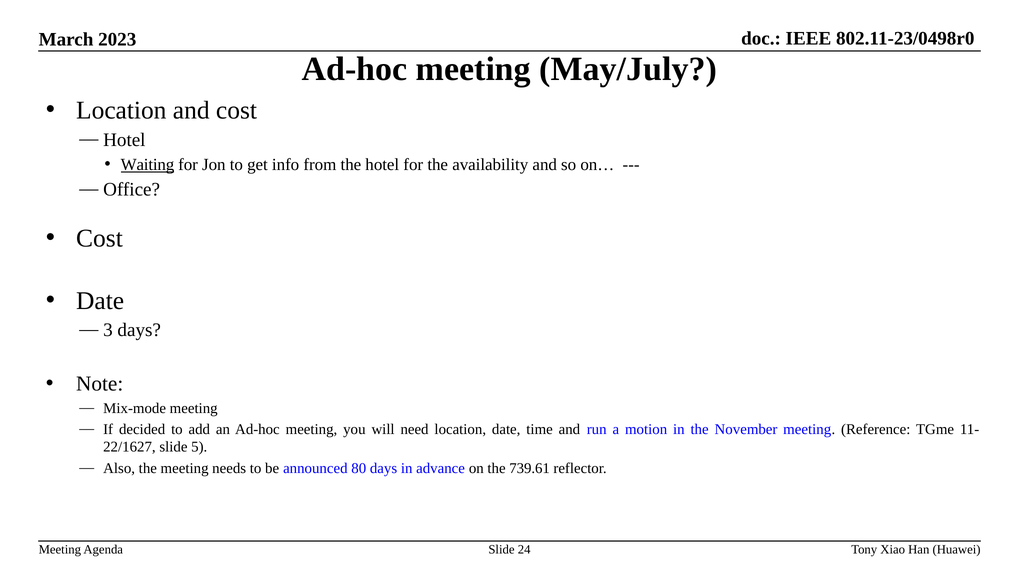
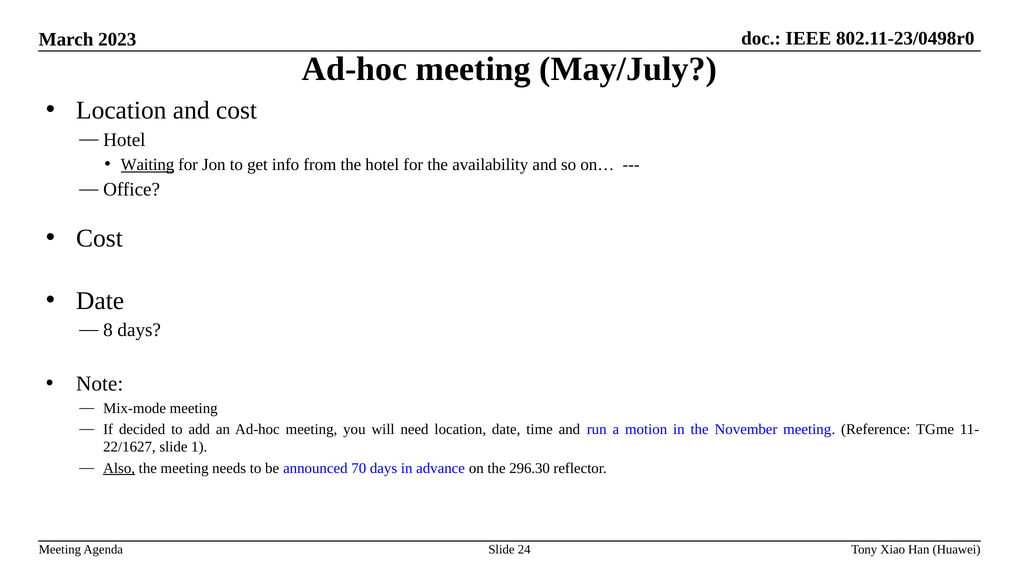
3: 3 -> 8
5: 5 -> 1
Also underline: none -> present
80: 80 -> 70
739.61: 739.61 -> 296.30
